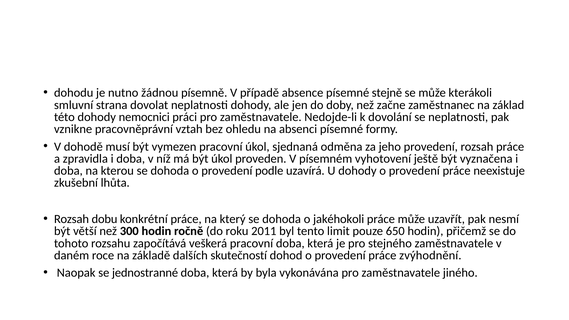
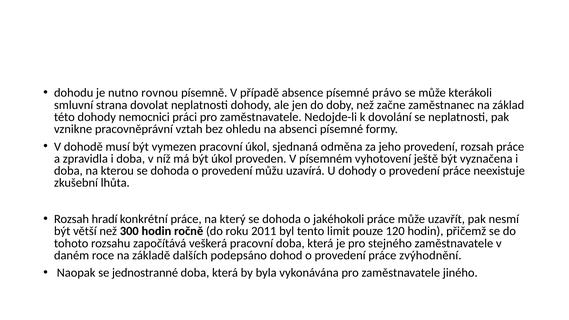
žádnou: žádnou -> rovnou
stejně: stejně -> právo
podle: podle -> můžu
dobu: dobu -> hradí
650: 650 -> 120
skutečností: skutečností -> podepsáno
